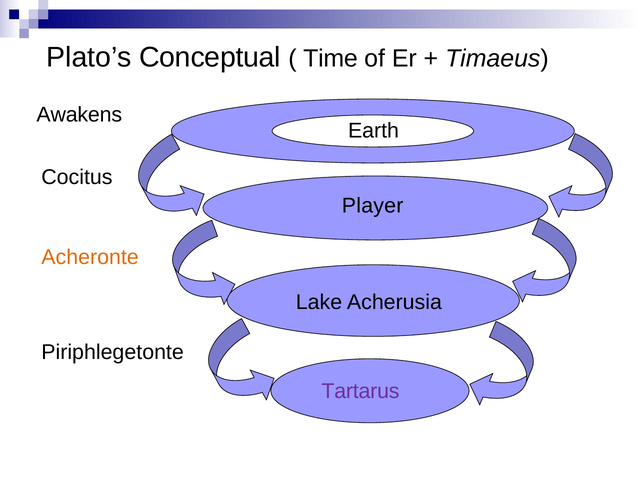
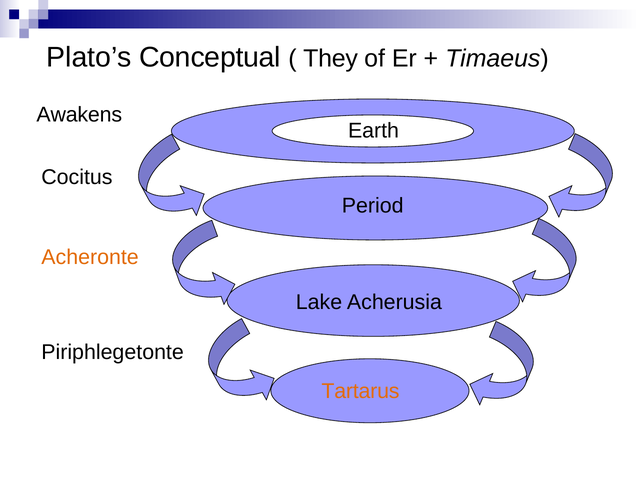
Time: Time -> They
Player: Player -> Period
Tartarus colour: purple -> orange
